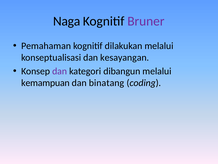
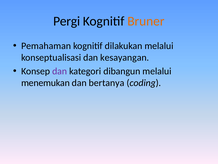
Naga: Naga -> Pergi
Bruner colour: purple -> orange
kemampuan: kemampuan -> menemukan
binatang: binatang -> bertanya
